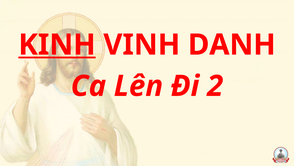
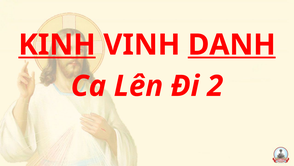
DANH underline: none -> present
